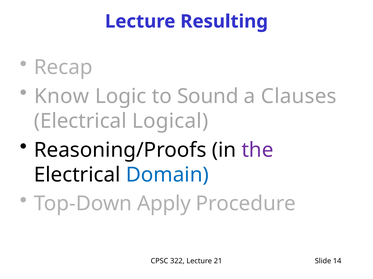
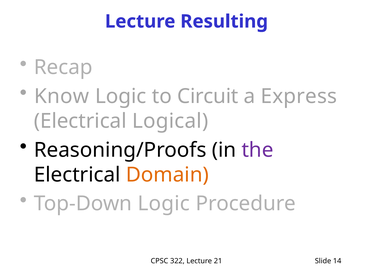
Sound: Sound -> Circuit
Clauses: Clauses -> Express
Domain colour: blue -> orange
Top-Down Apply: Apply -> Logic
